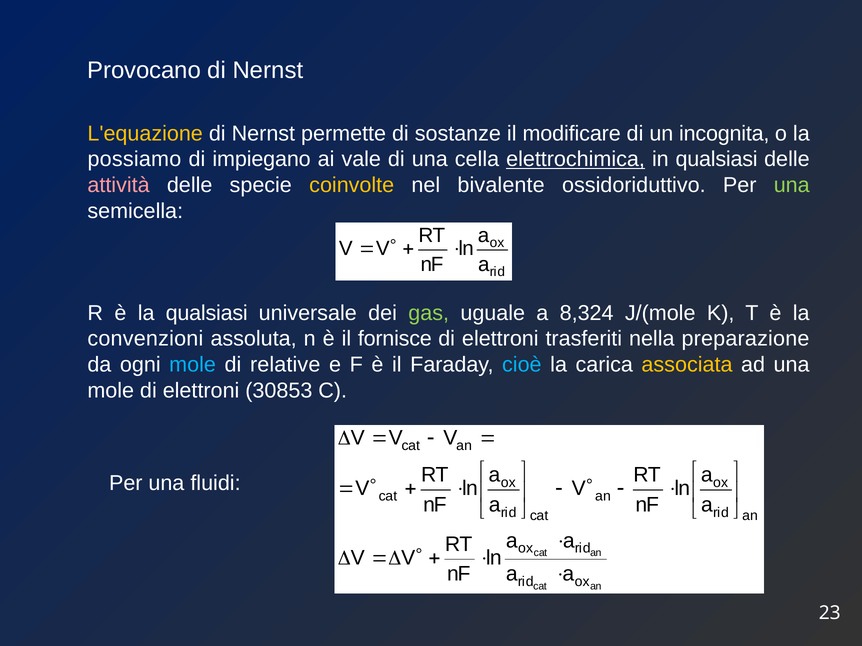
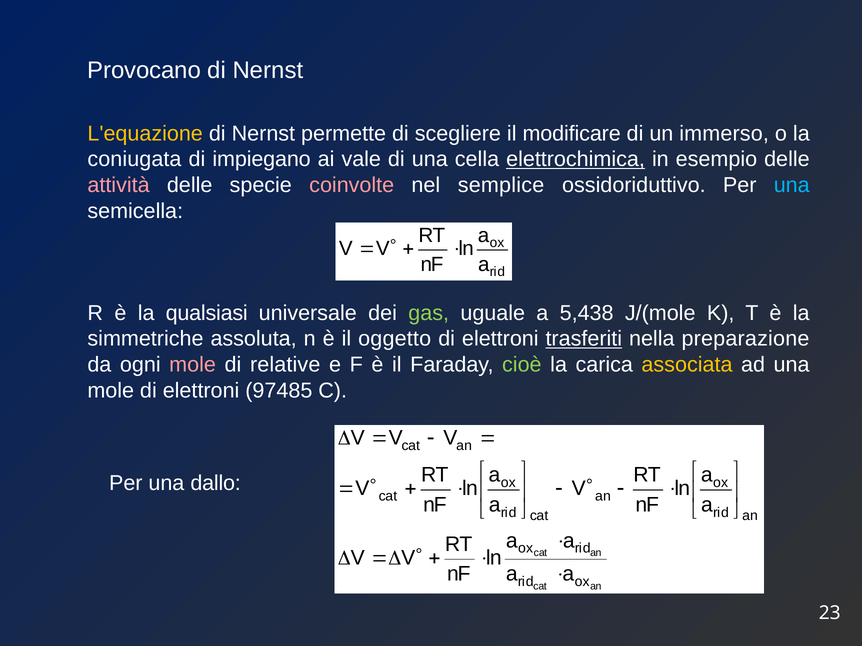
sostanze: sostanze -> scegliere
incognita: incognita -> immerso
possiamo: possiamo -> coniugata
in qualsiasi: qualsiasi -> esempio
coinvolte colour: yellow -> pink
bivalente: bivalente -> semplice
una at (792, 185) colour: light green -> light blue
8,324: 8,324 -> 5,438
convenzioni: convenzioni -> simmetriche
fornisce: fornisce -> oggetto
trasferiti underline: none -> present
mole at (193, 365) colour: light blue -> pink
cioè colour: light blue -> light green
30853: 30853 -> 97485
fluidi: fluidi -> dallo
